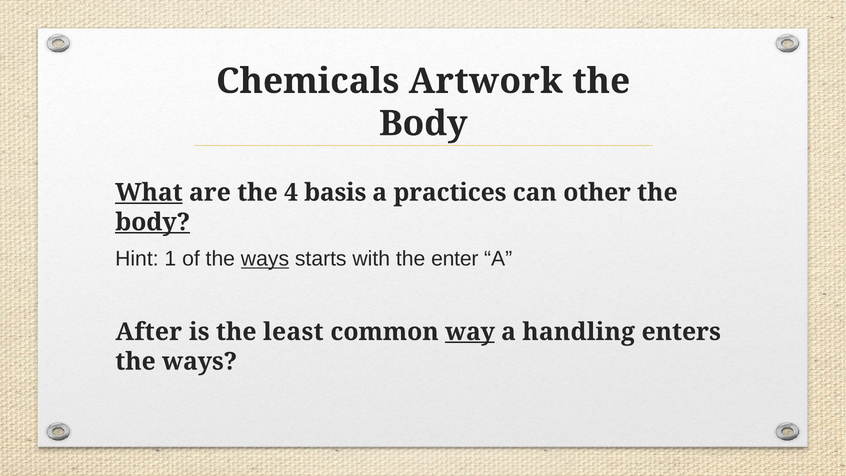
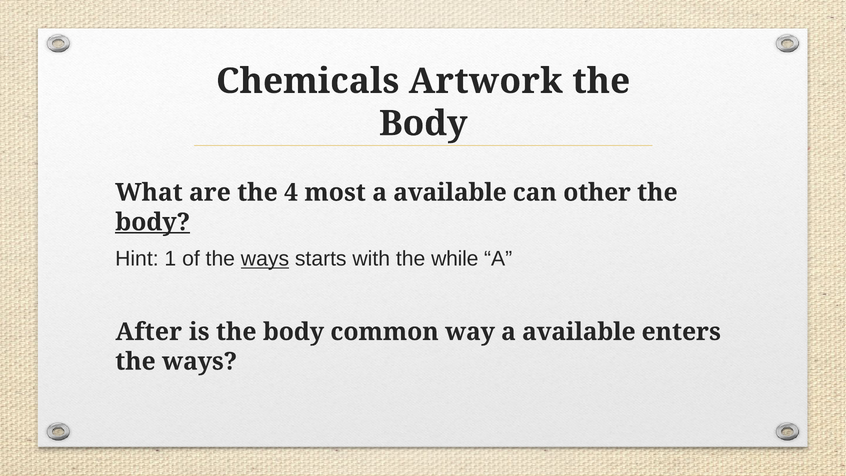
What underline: present -> none
basis: basis -> most
practices at (450, 192): practices -> available
enter: enter -> while
is the least: least -> body
way underline: present -> none
handling at (579, 332): handling -> available
